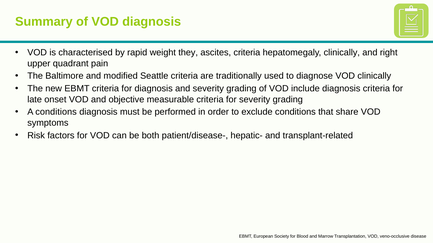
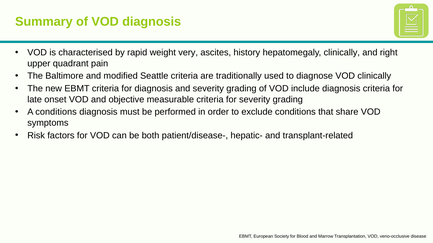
they: they -> very
ascites criteria: criteria -> history
